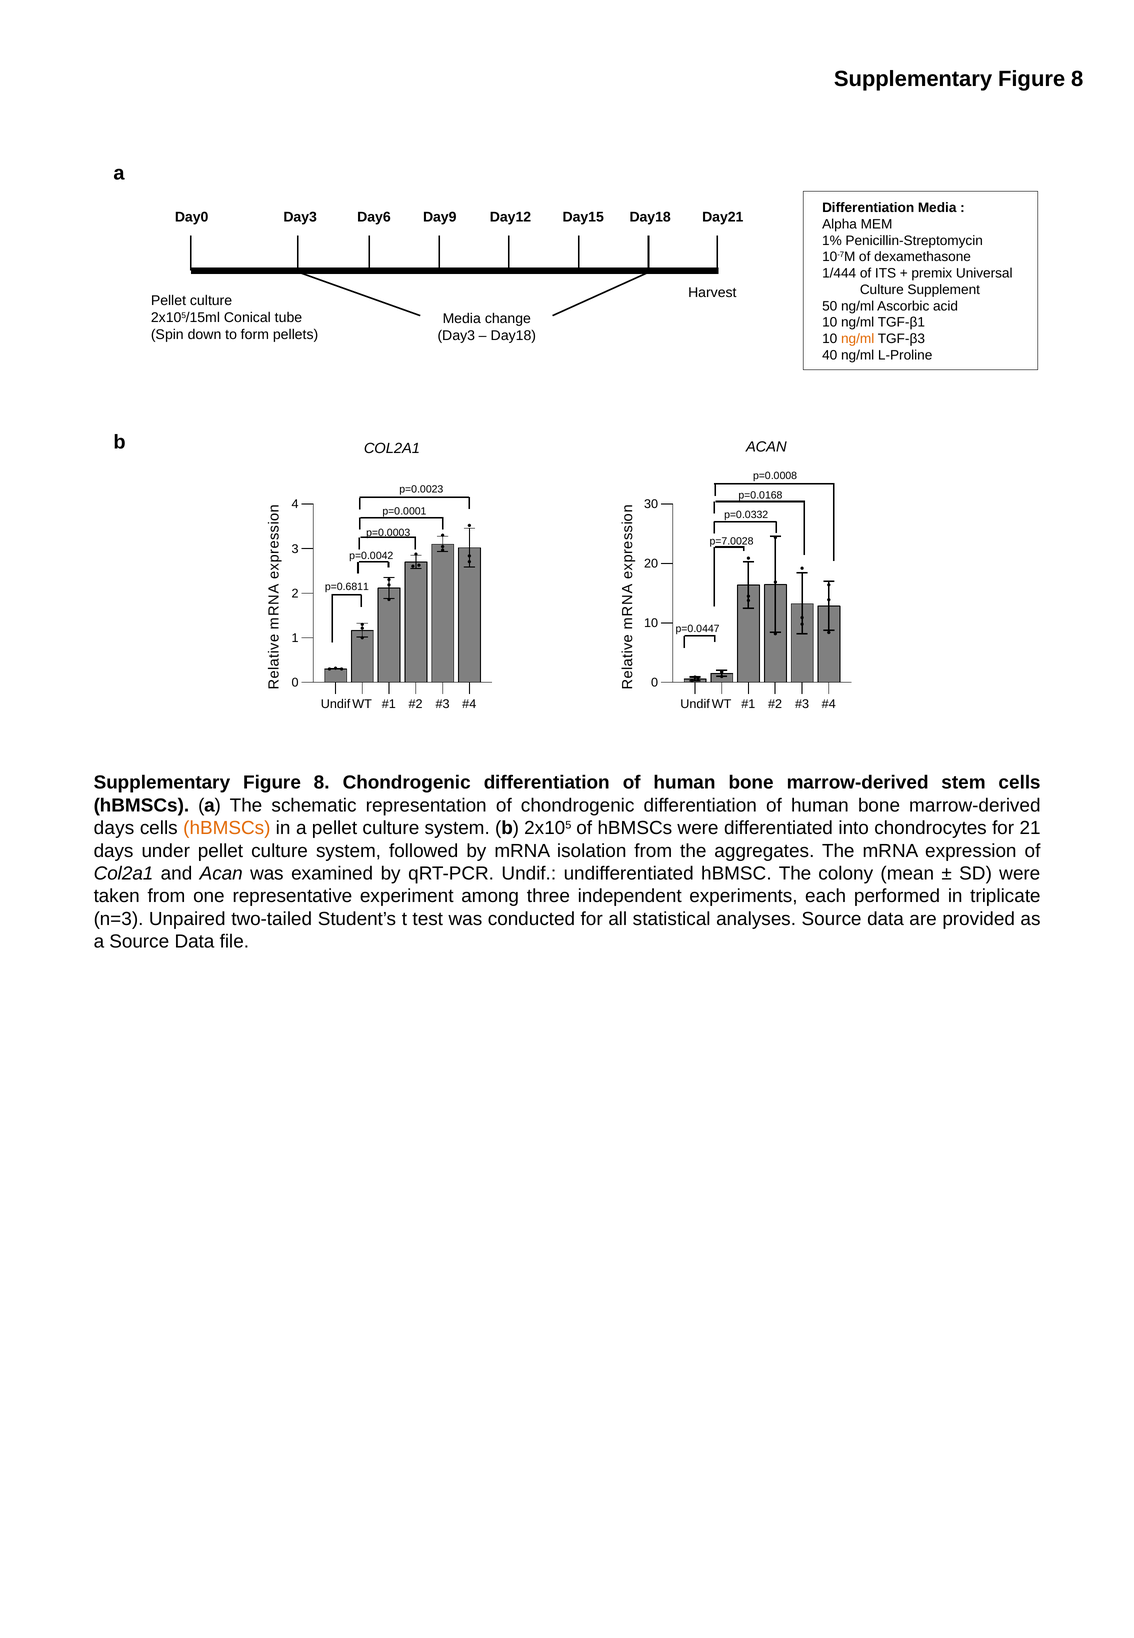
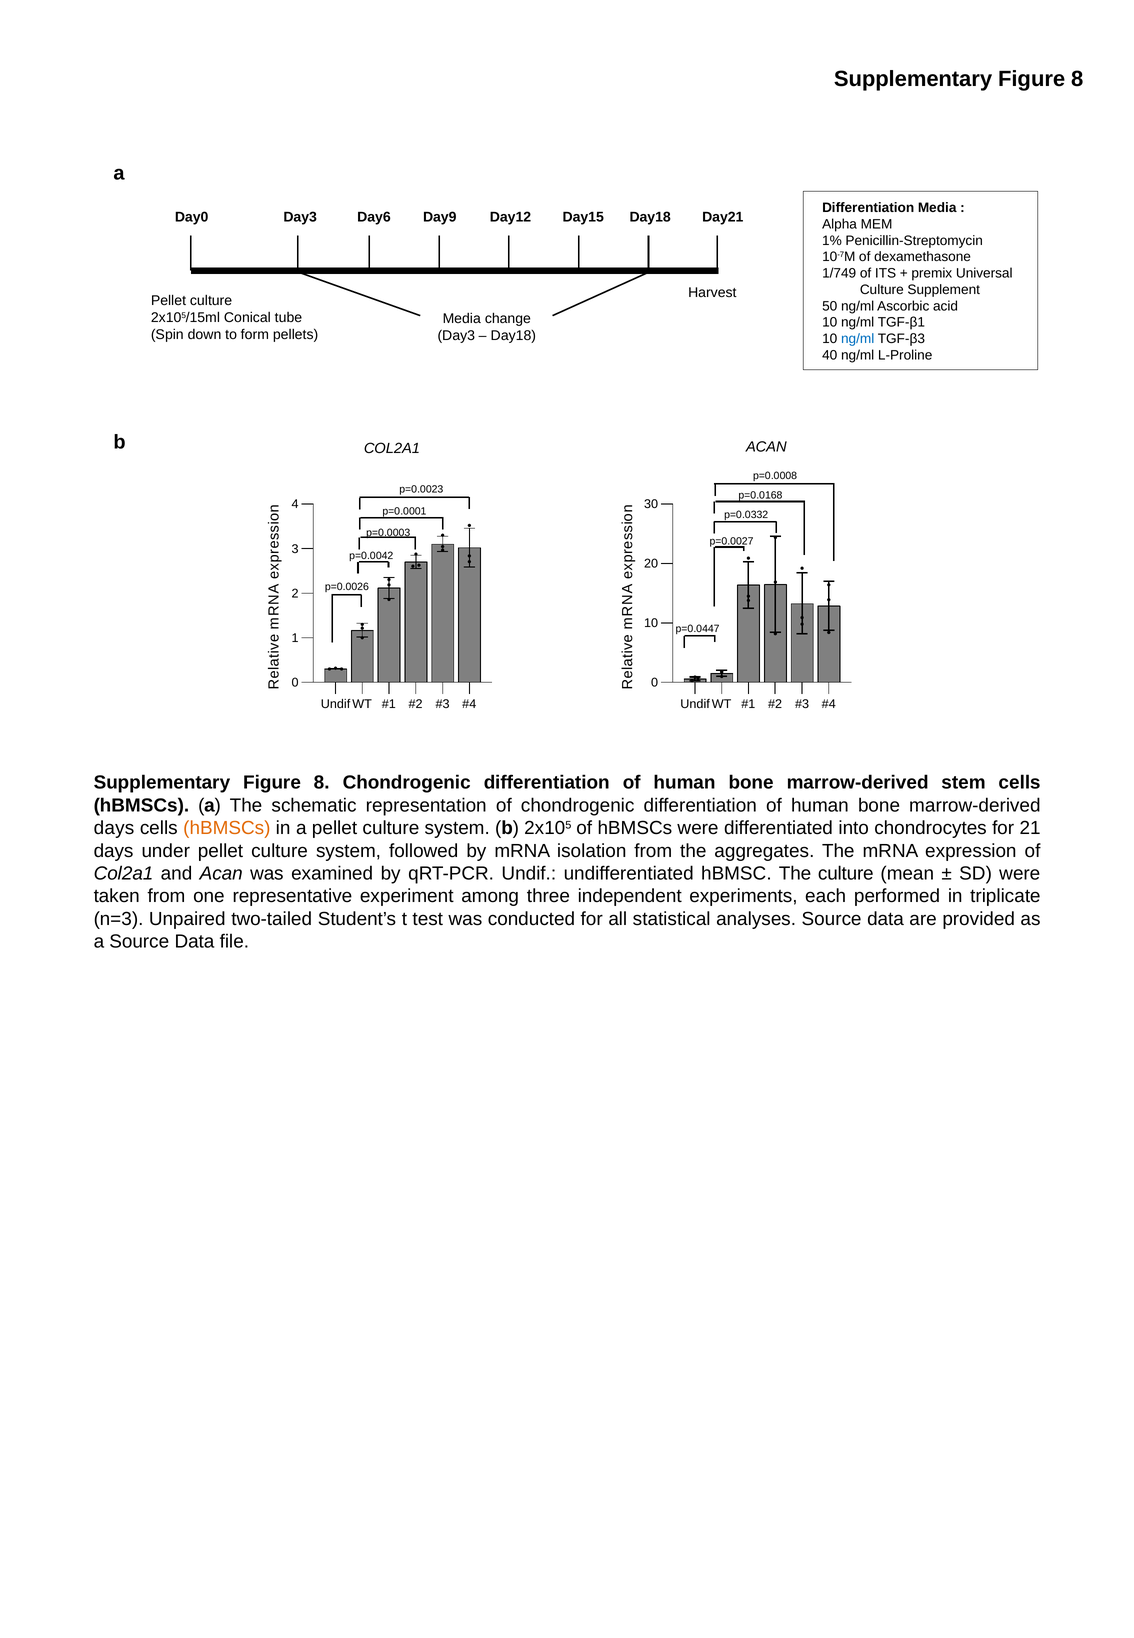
1/444: 1/444 -> 1/749
ng/ml at (858, 339) colour: orange -> blue
p=7.0028: p=7.0028 -> p=0.0027
p=0.6811: p=0.6811 -> p=0.0026
The colony: colony -> culture
